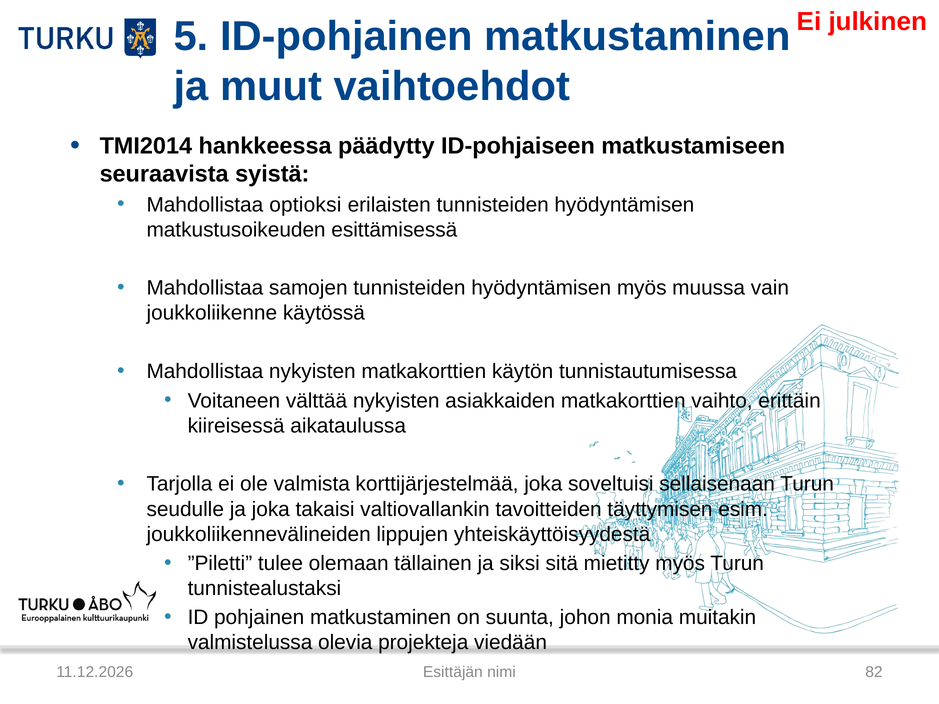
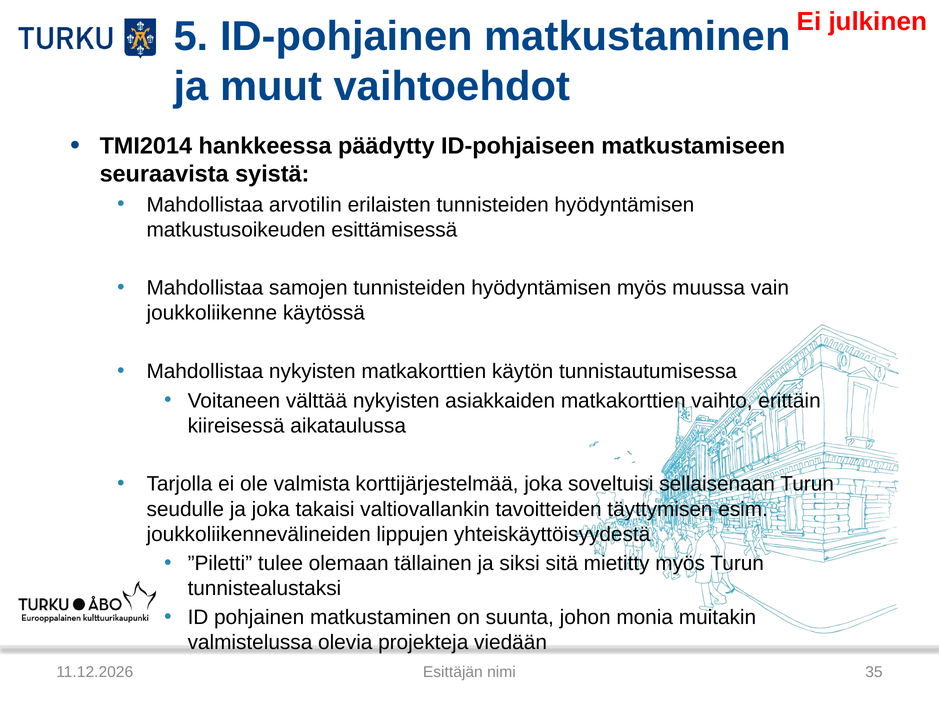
optioksi: optioksi -> arvotilin
82: 82 -> 35
